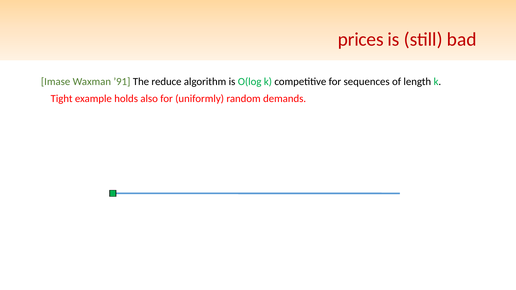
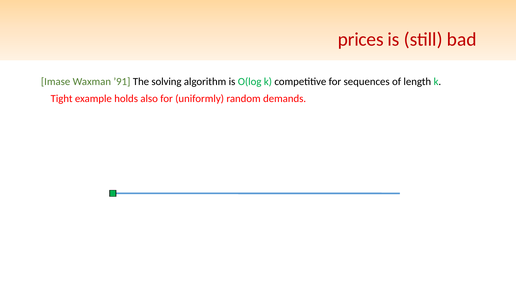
reduce: reduce -> solving
